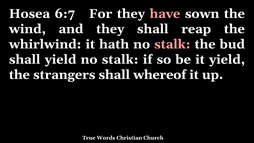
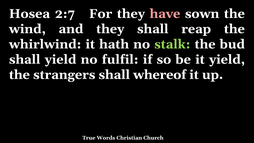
6:7: 6:7 -> 2:7
stalk at (172, 44) colour: pink -> light green
yield no stalk: stalk -> fulfil
